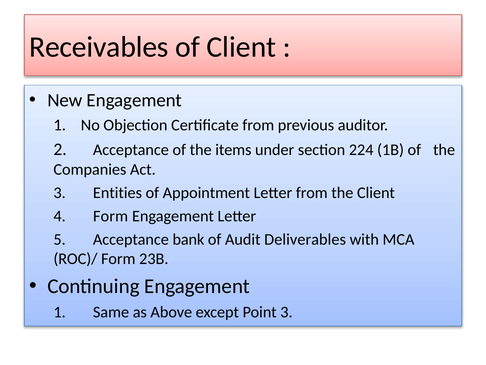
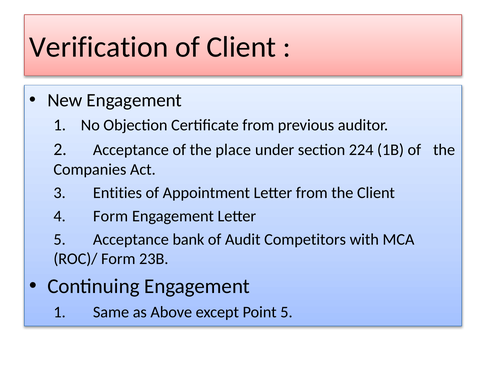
Receivables: Receivables -> Verification
items: items -> place
Deliverables: Deliverables -> Competitors
Point 3: 3 -> 5
